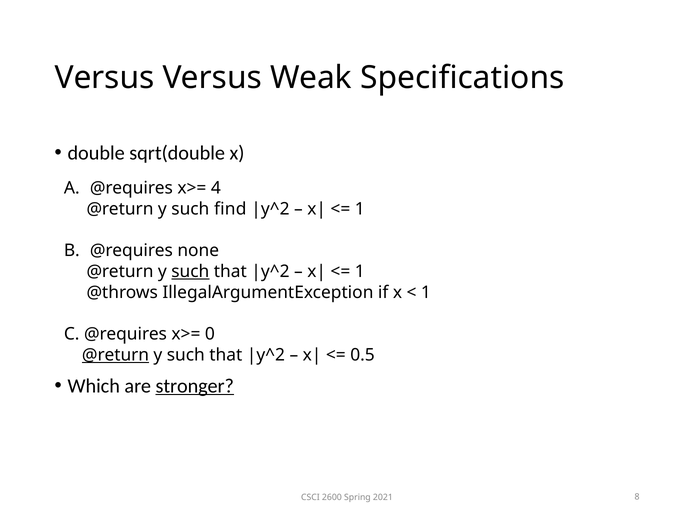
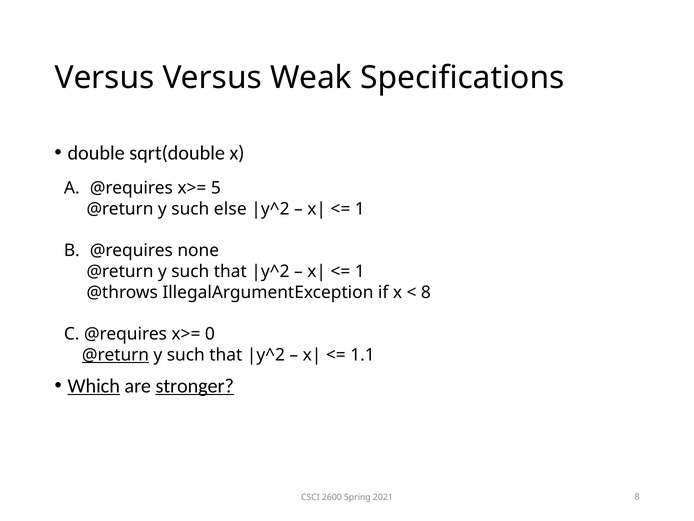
4: 4 -> 5
find: find -> else
such at (190, 271) underline: present -> none
1 at (426, 292): 1 -> 8
0.5: 0.5 -> 1.1
Which underline: none -> present
